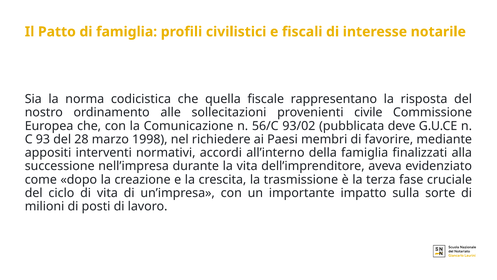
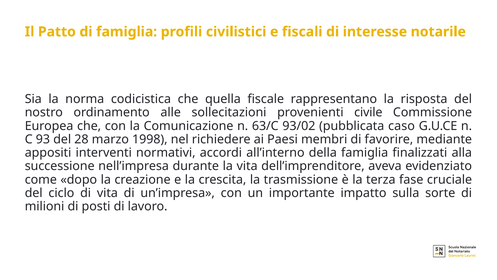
56/C: 56/C -> 63/C
deve: deve -> caso
